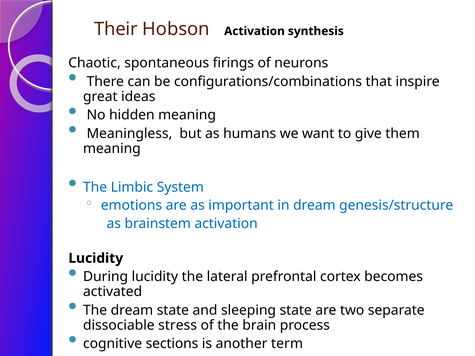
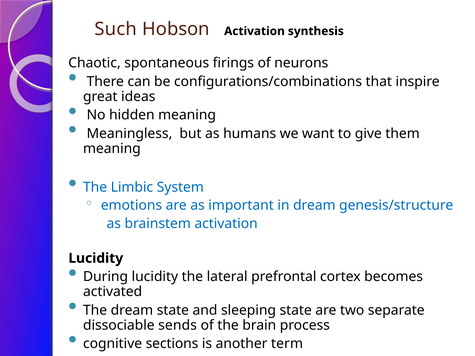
Their: Their -> Such
stress: stress -> sends
